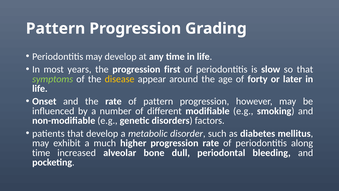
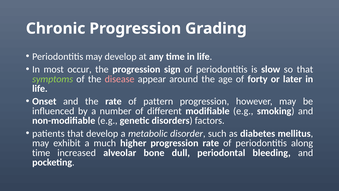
Pattern at (56, 28): Pattern -> Chronic
years: years -> occur
first: first -> sign
disease colour: yellow -> pink
